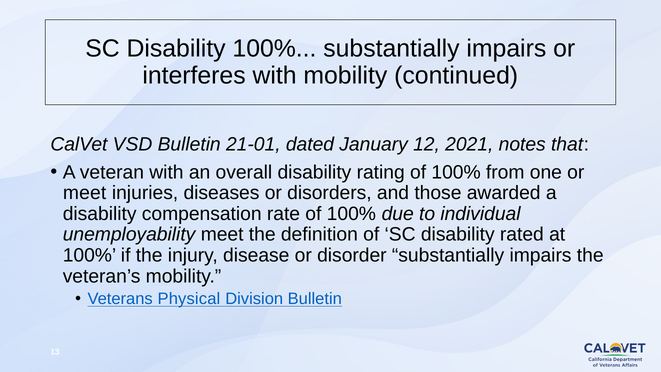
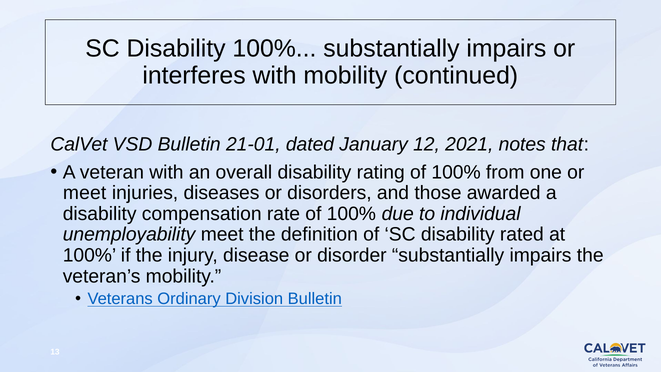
Physical: Physical -> Ordinary
